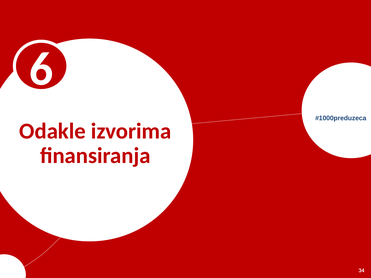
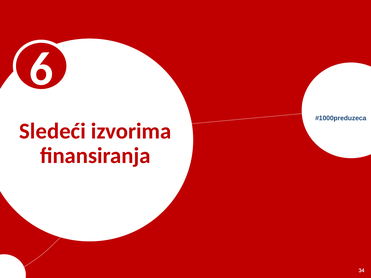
Odakle: Odakle -> Sledeći
